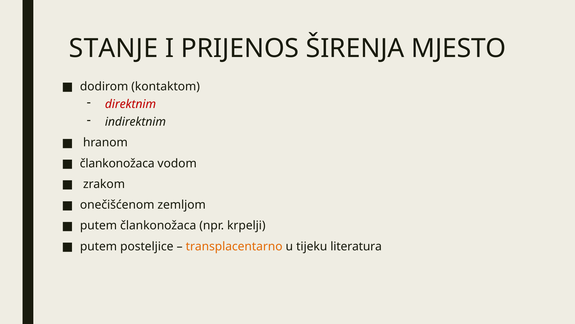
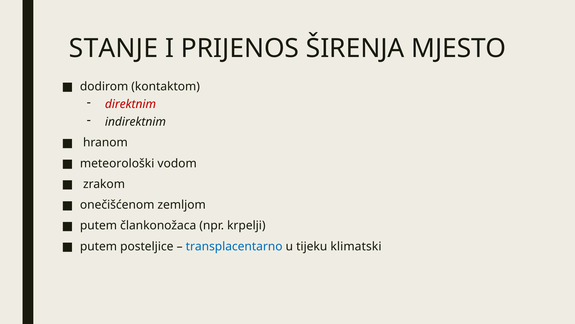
člankonožaca at (117, 163): člankonožaca -> meteorološki
transplacentarno colour: orange -> blue
literatura: literatura -> klimatski
